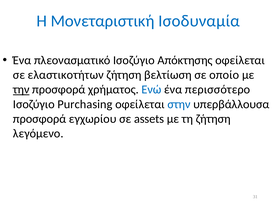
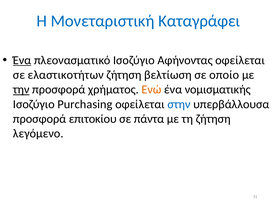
Ισοδυναμία: Ισοδυναμία -> Καταγράφει
Ένα at (22, 60) underline: none -> present
Απόκτησης: Απόκτησης -> Αφήνοντας
Ενώ colour: blue -> orange
περισσότερο: περισσότερο -> νομισματικής
εγχωρίου: εγχωρίου -> επιτοκίου
assets: assets -> πάντα
